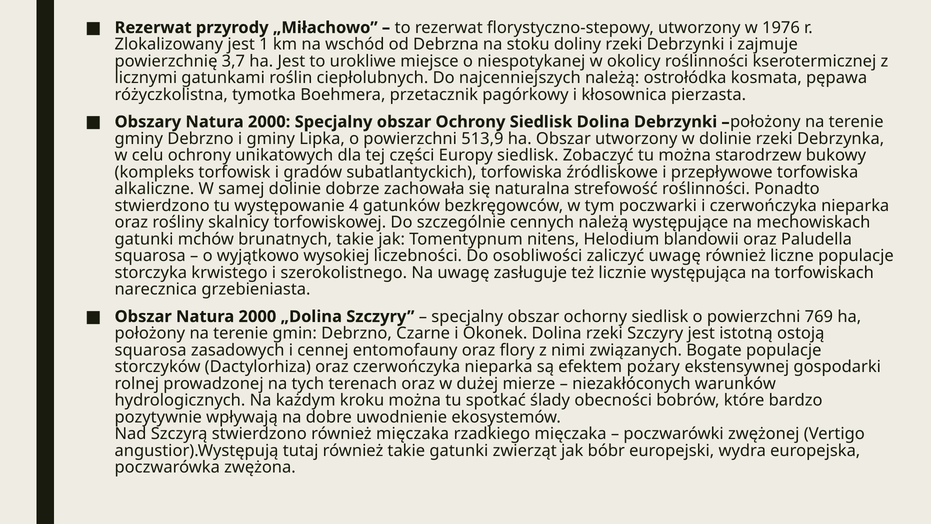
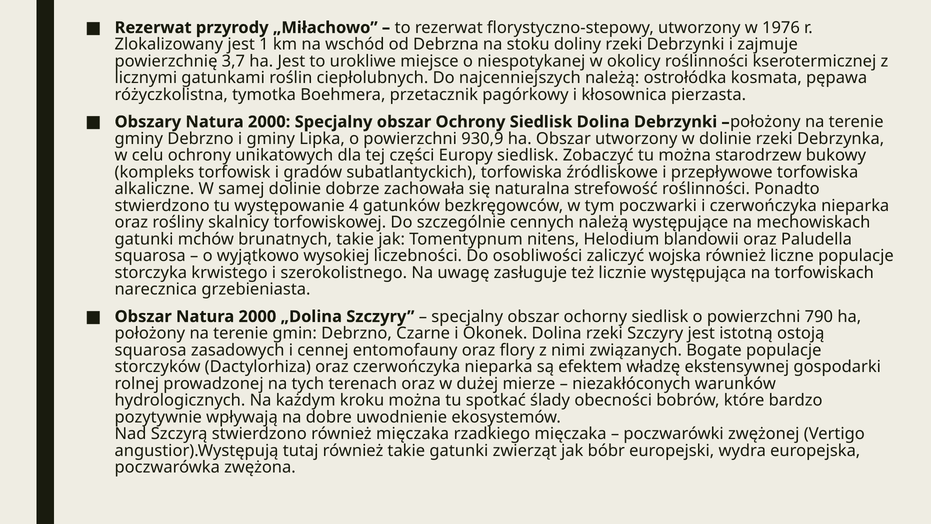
513,9: 513,9 -> 930,9
zaliczyć uwagę: uwagę -> wojska
769: 769 -> 790
pożary: pożary -> władzę
